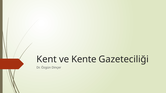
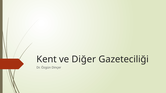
Kente: Kente -> Diğer
